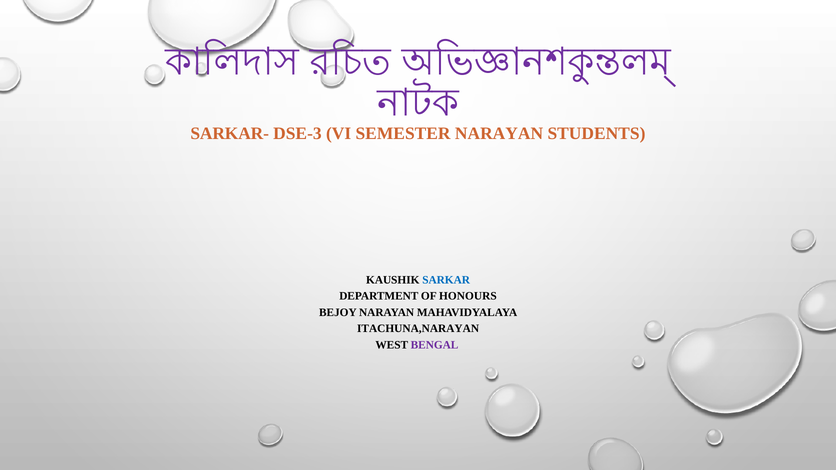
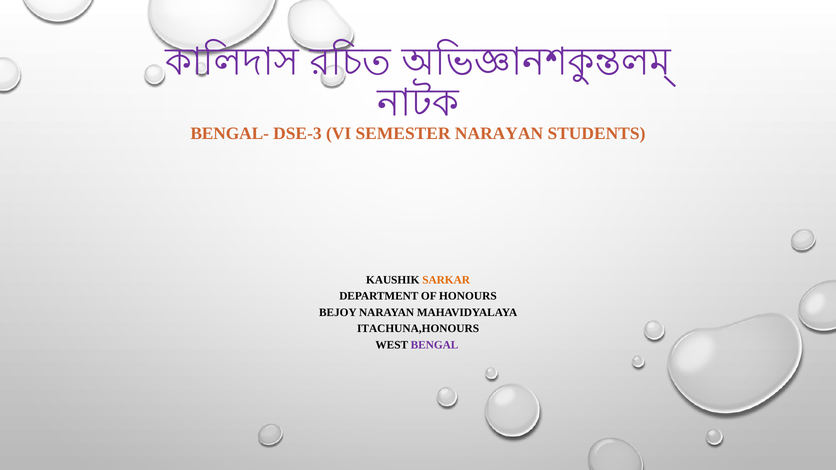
SARKAR-: SARKAR- -> BENGAL-
SARKAR colour: blue -> orange
ITACHUNA,NARAYAN: ITACHUNA,NARAYAN -> ITACHUNA,HONOURS
